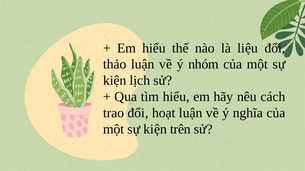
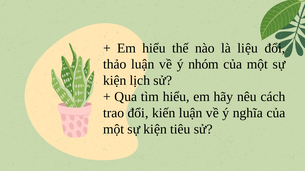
hoạt: hoạt -> kiến
trên: trên -> tiêu
